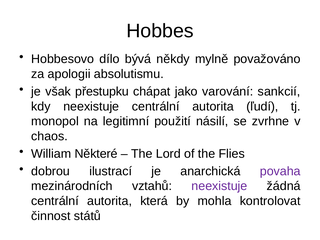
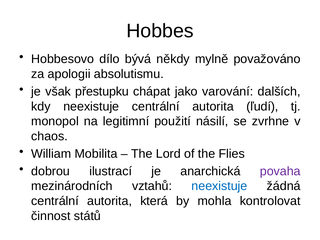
sankcií: sankcií -> dalších
Některé: Některé -> Mobilita
neexistuje at (219, 186) colour: purple -> blue
